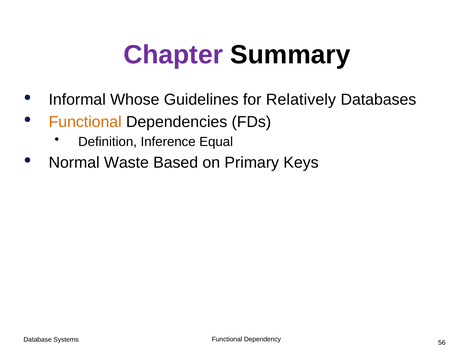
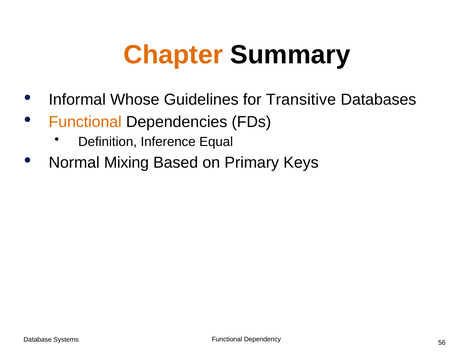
Chapter colour: purple -> orange
Relatively: Relatively -> Transitive
Waste: Waste -> Mixing
